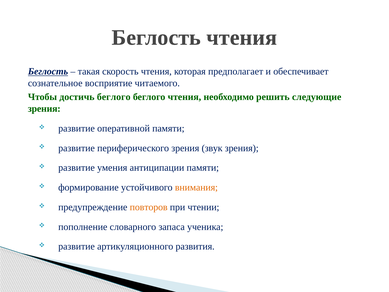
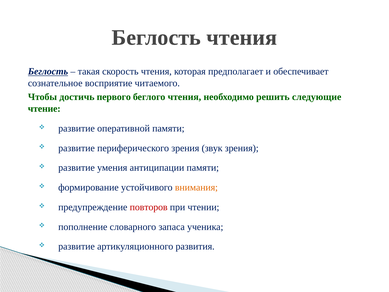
достичь беглого: беглого -> первого
зрения at (44, 109): зрения -> чтение
повторов colour: orange -> red
